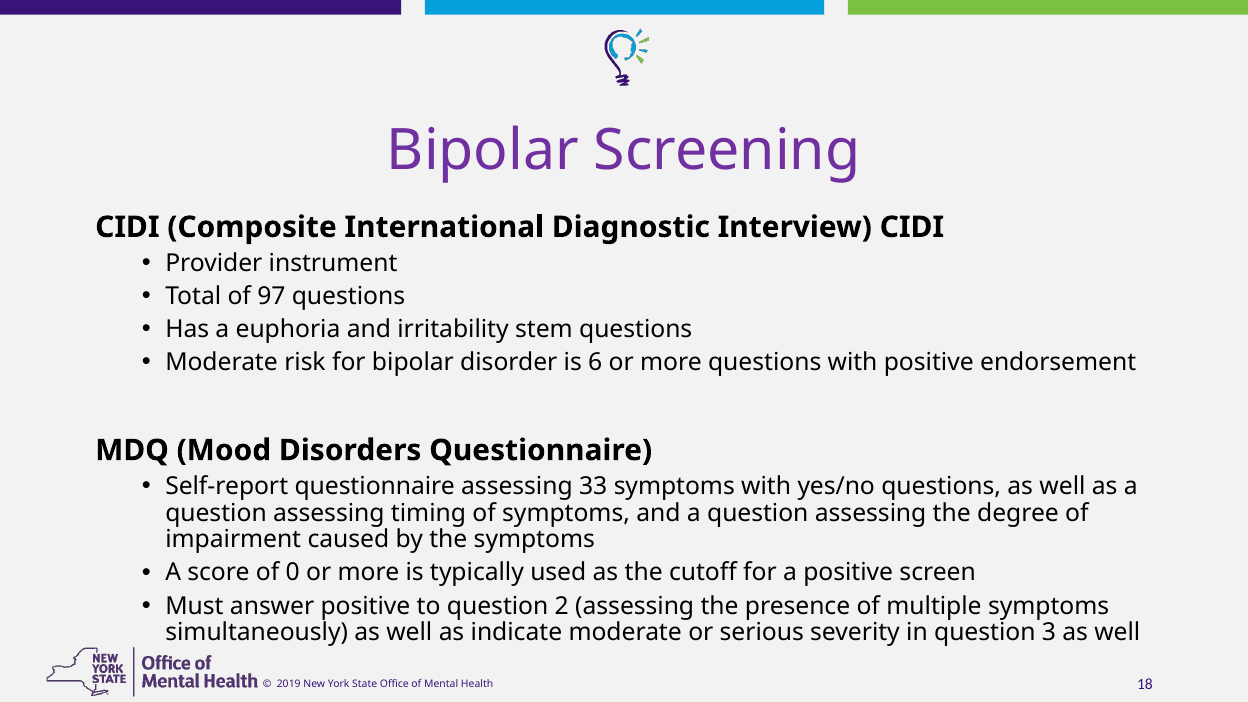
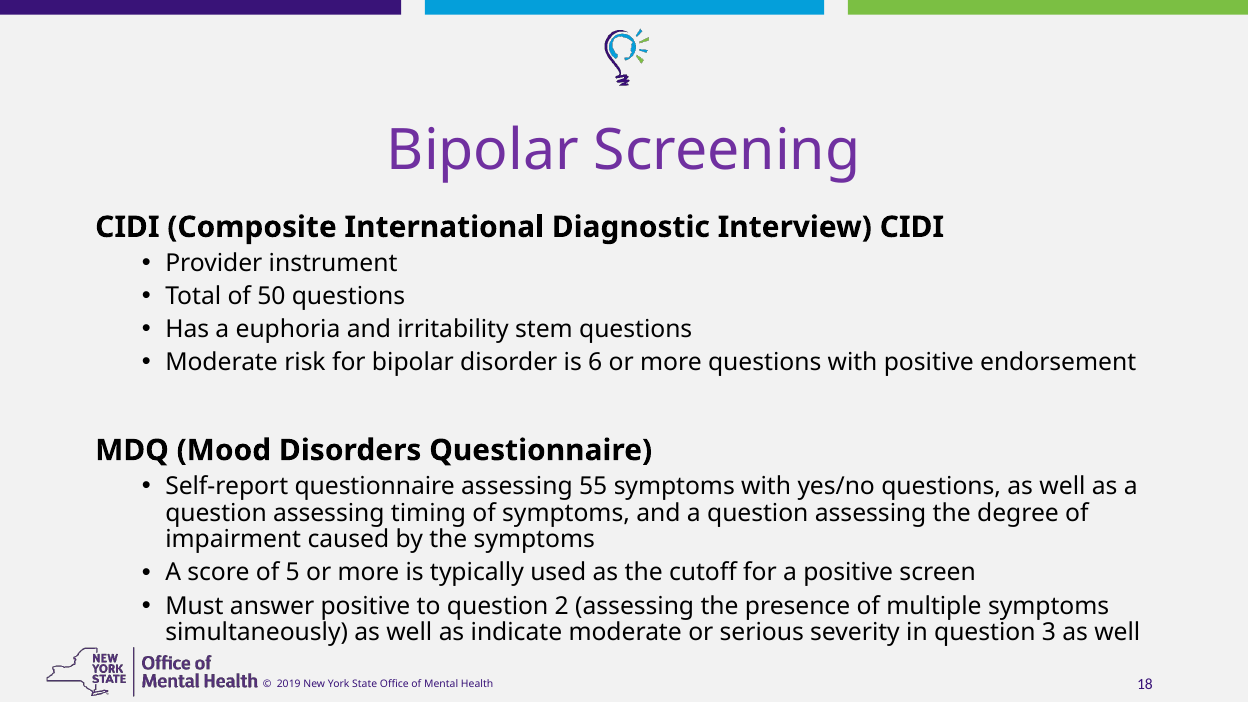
97: 97 -> 50
33: 33 -> 55
0: 0 -> 5
